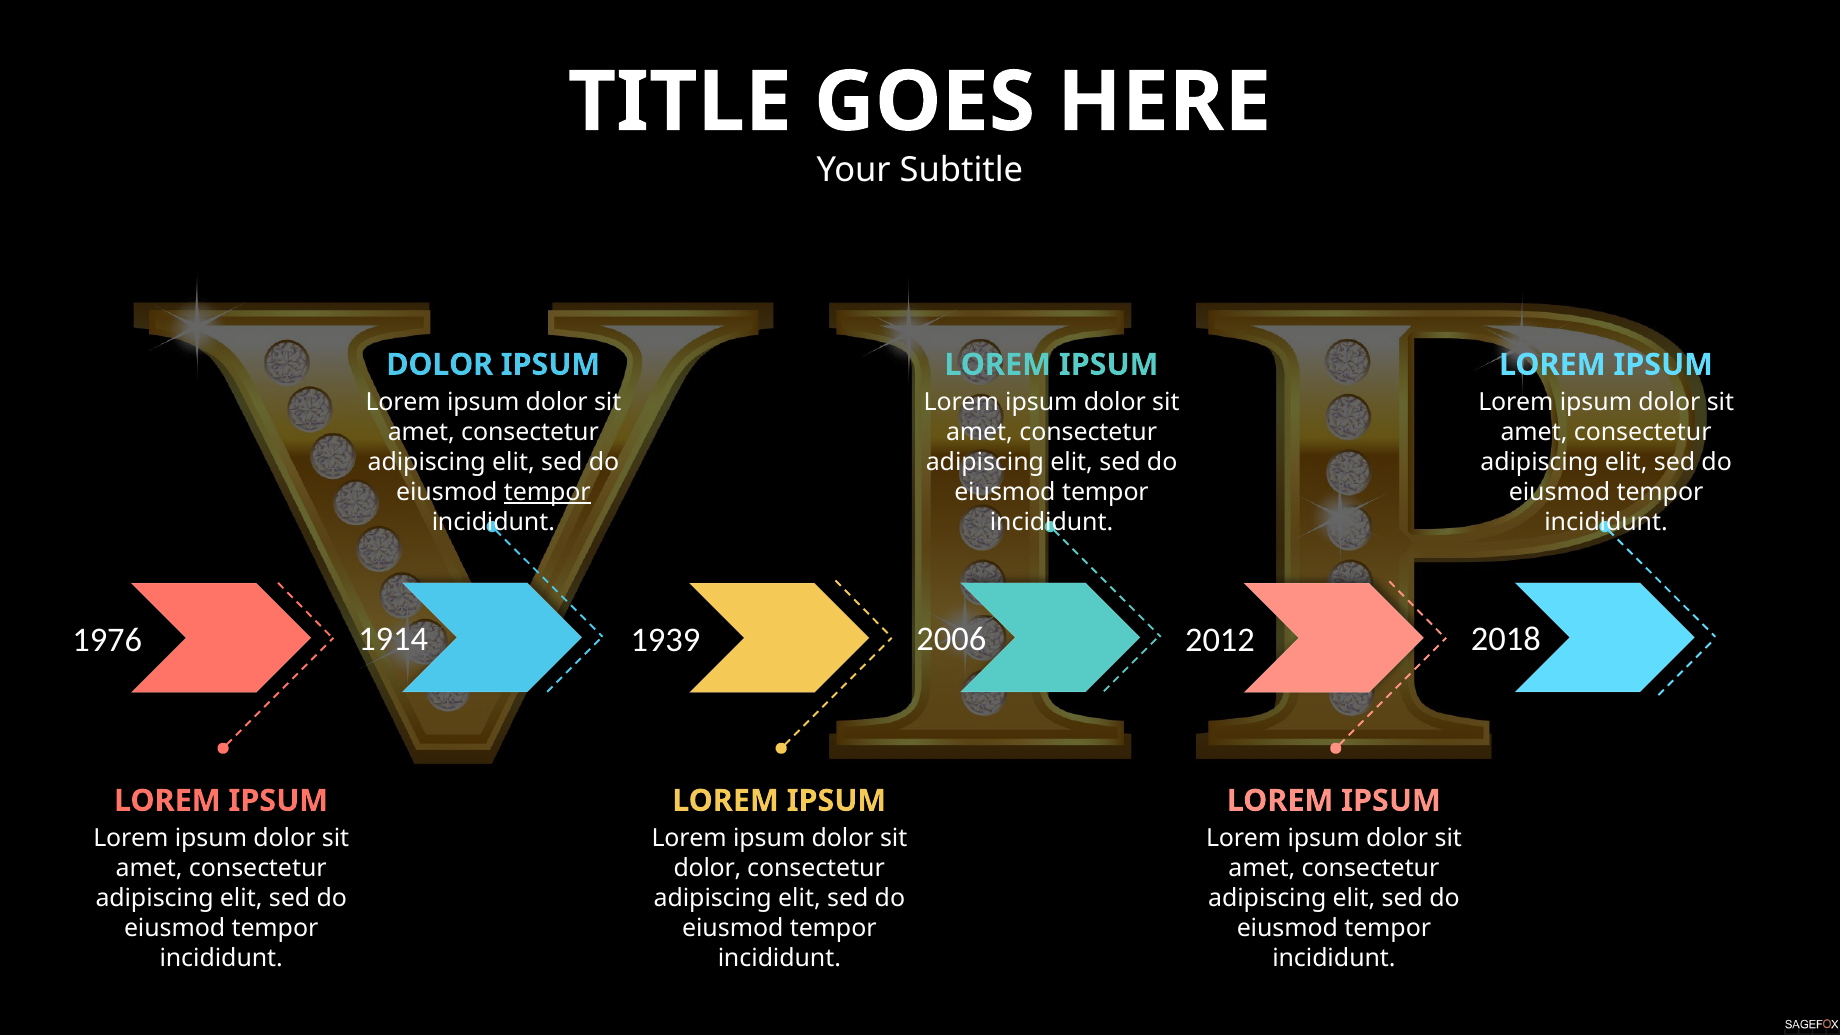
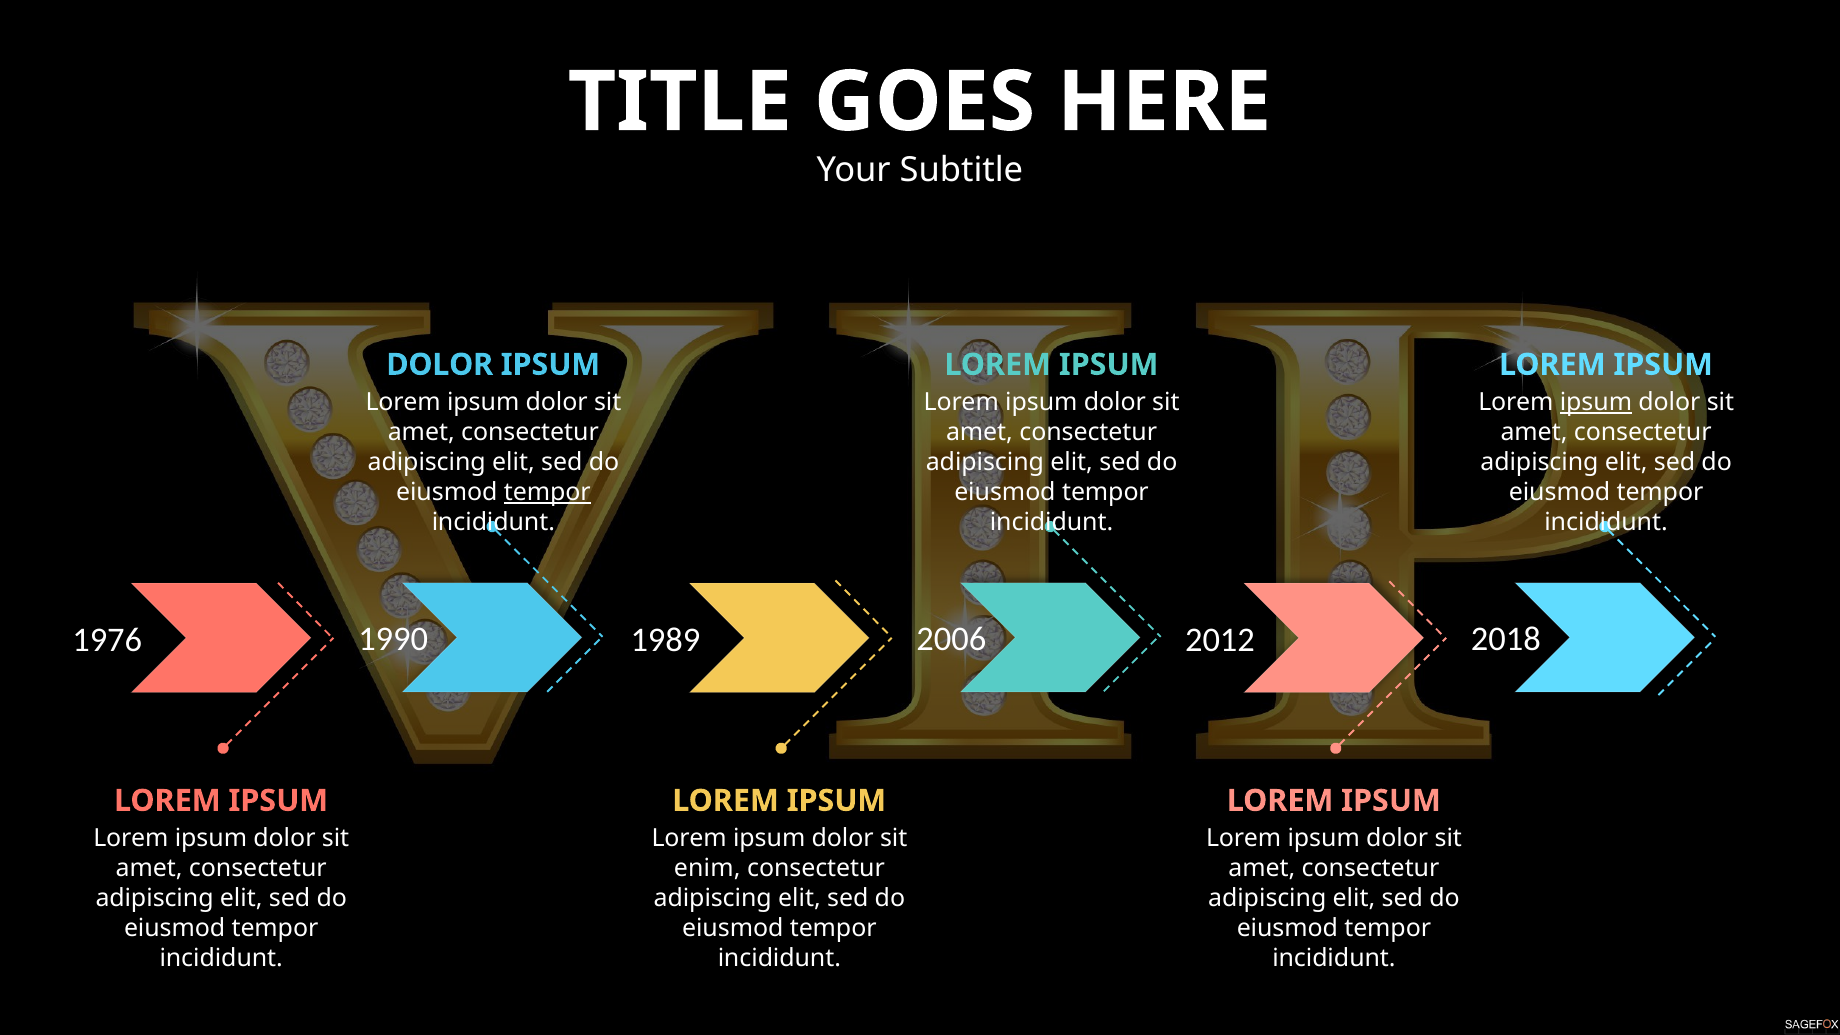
ipsum at (1596, 402) underline: none -> present
1914: 1914 -> 1990
1939: 1939 -> 1989
dolor at (707, 868): dolor -> enim
